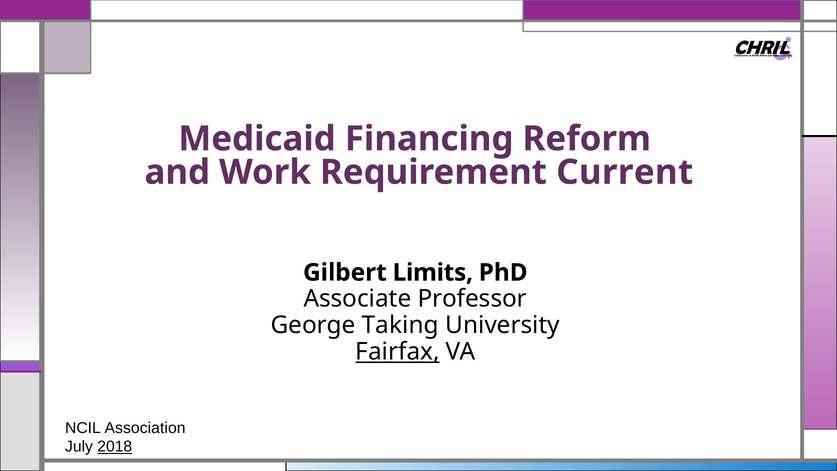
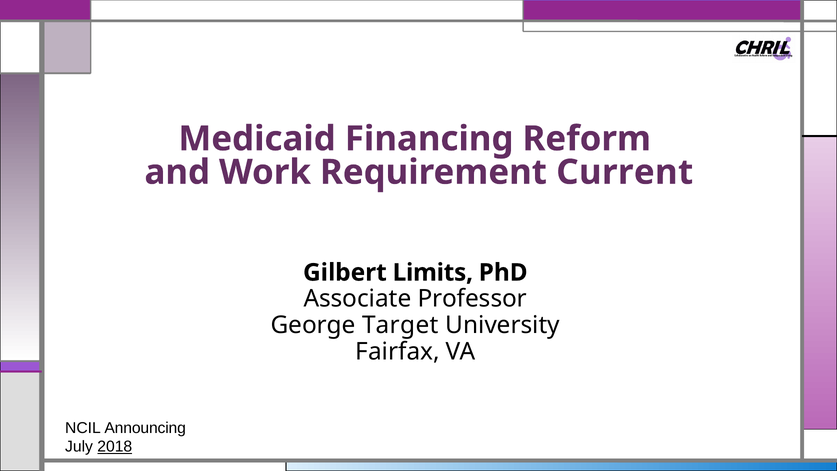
Taking: Taking -> Target
Fairfax underline: present -> none
Association: Association -> Announcing
